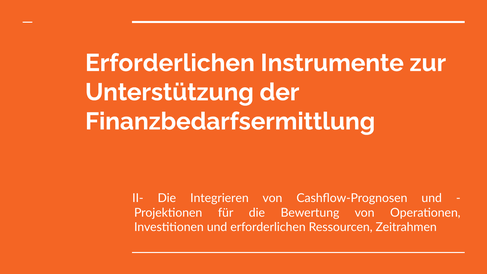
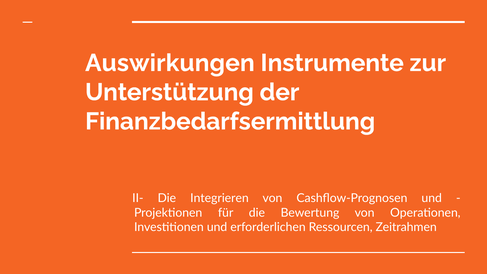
Erforderlichen at (170, 63): Erforderlichen -> Auswirkungen
